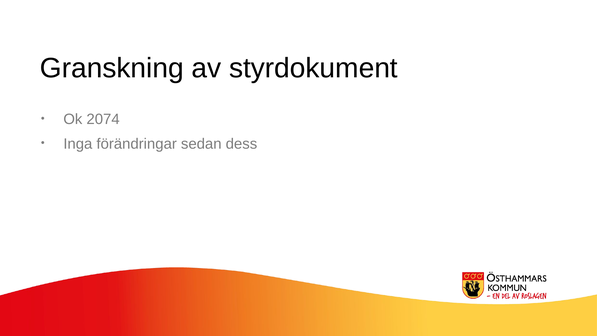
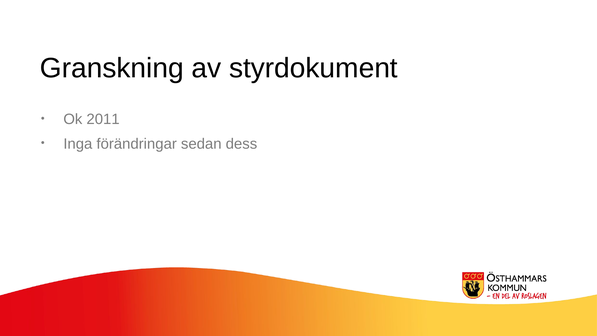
2074: 2074 -> 2011
